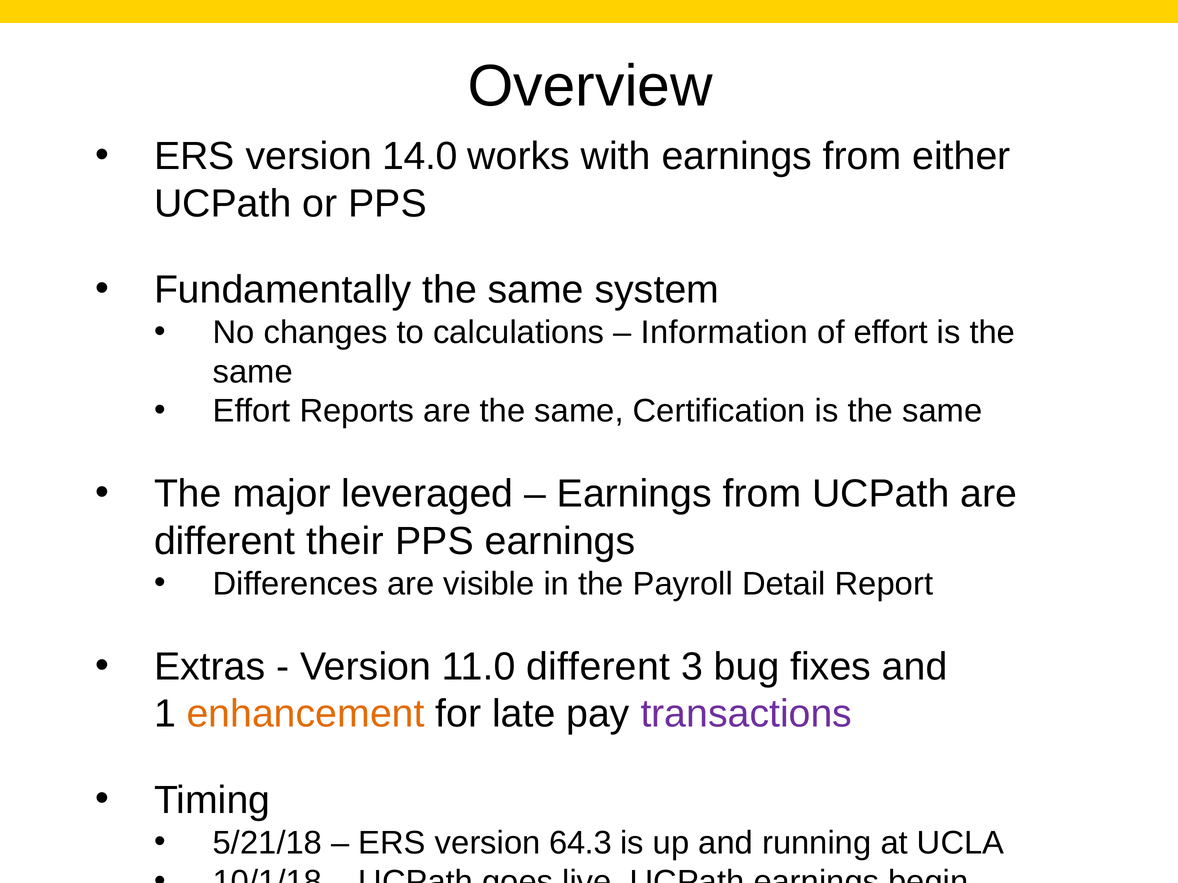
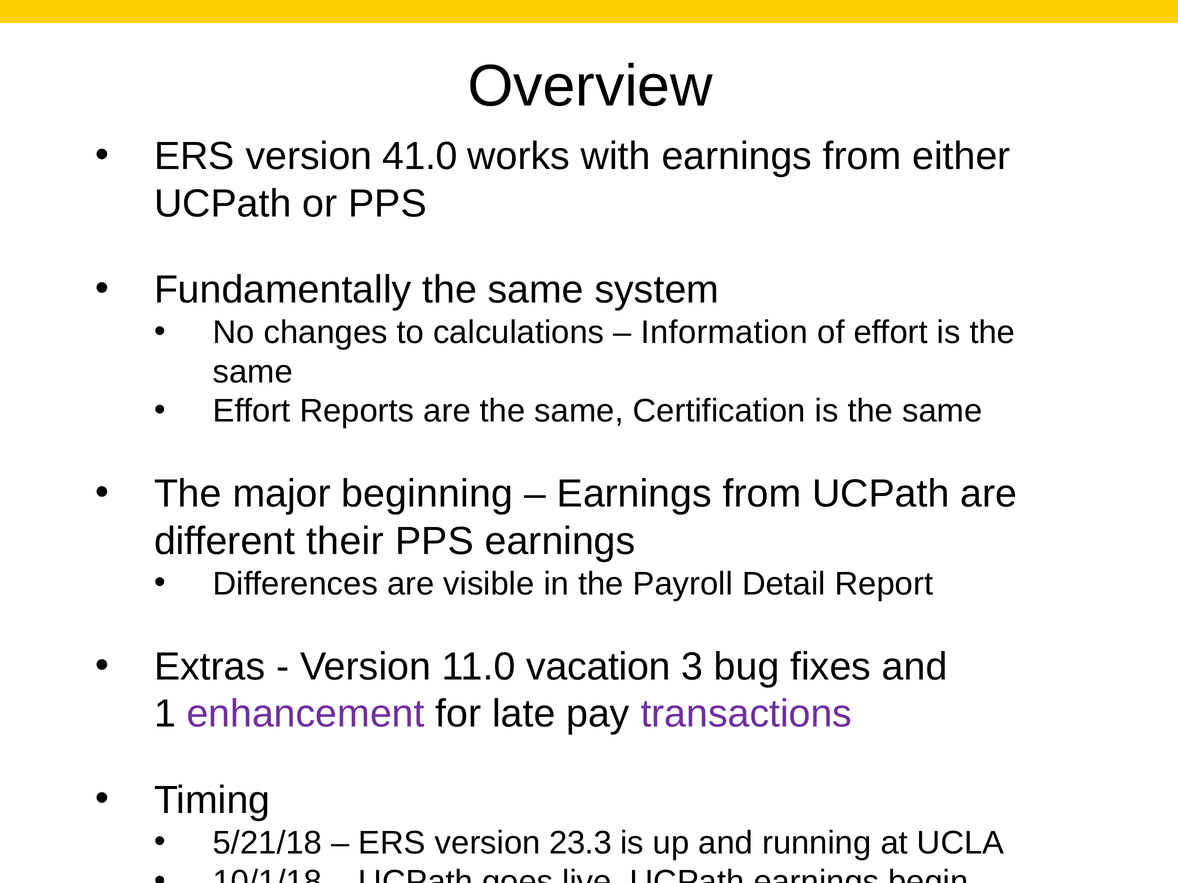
14.0: 14.0 -> 41.0
leveraged: leveraged -> beginning
11.0 different: different -> vacation
enhancement colour: orange -> purple
64.3: 64.3 -> 23.3
